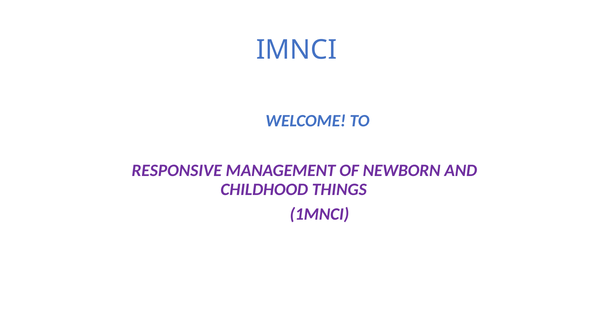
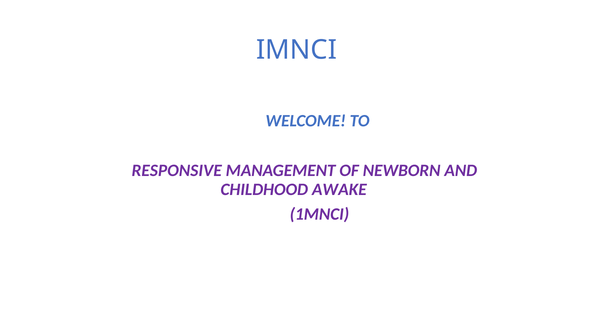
THINGS: THINGS -> AWAKE
